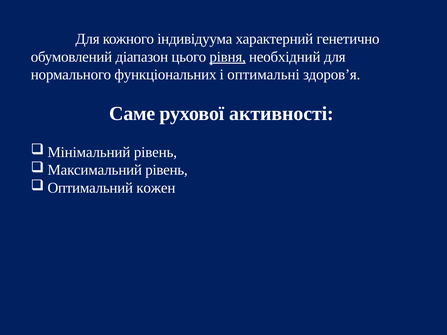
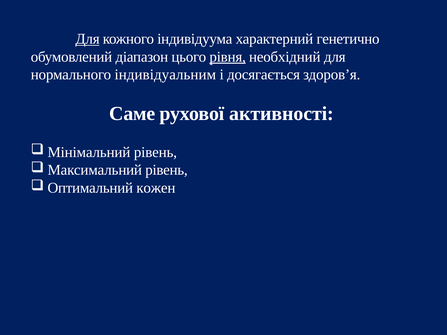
Для at (88, 39) underline: none -> present
функціональних: функціональних -> індивідуальним
оптимальні: оптимальні -> досягається
